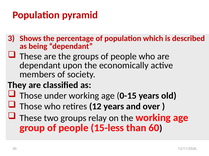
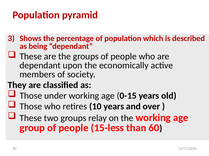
12: 12 -> 10
